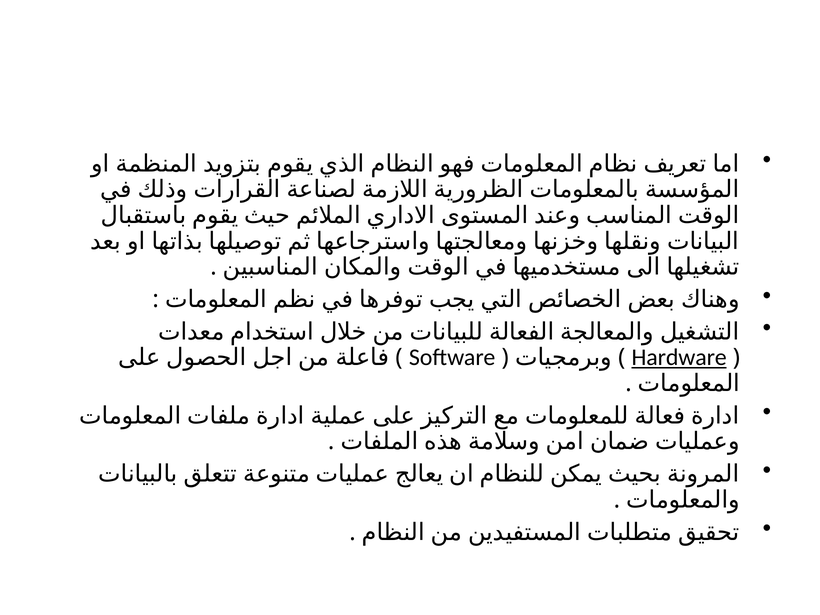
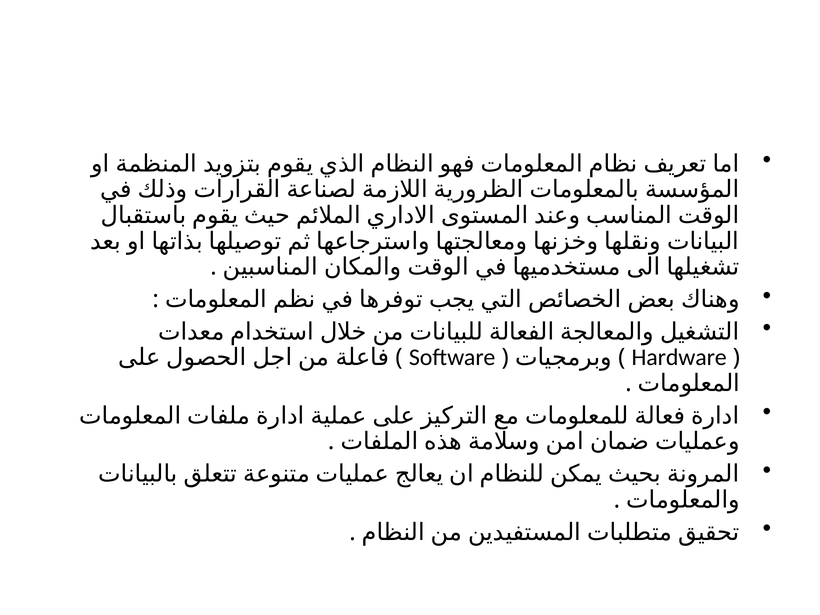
Hardware underline: present -> none
